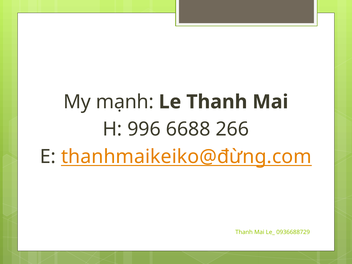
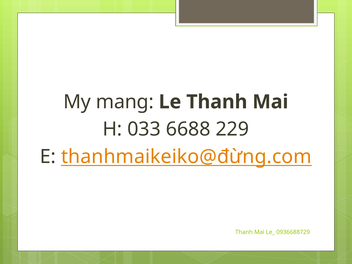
mạnh: mạnh -> mang
996: 996 -> 033
266: 266 -> 229
